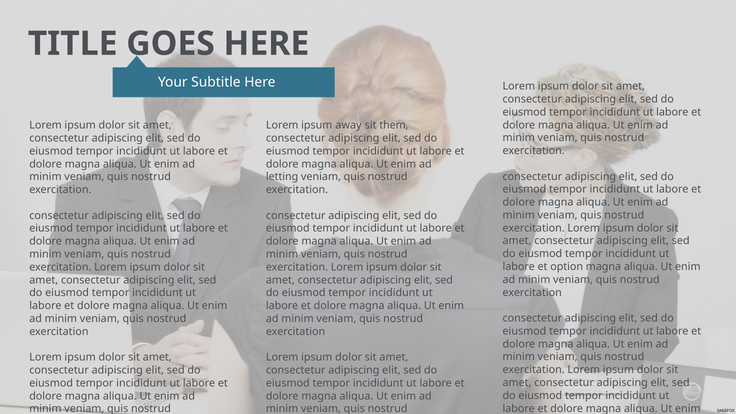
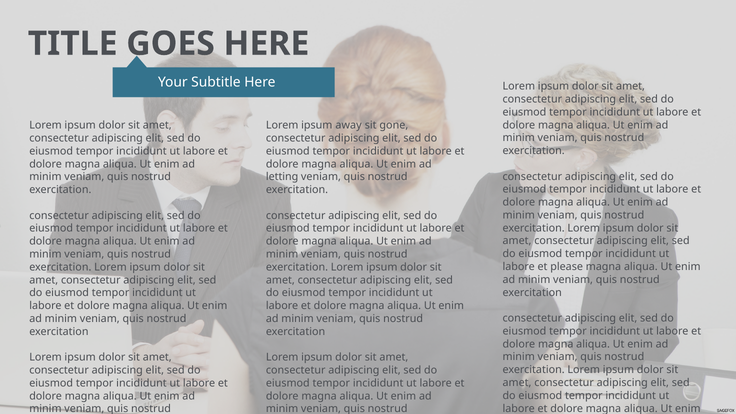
them: them -> gone
option: option -> please
